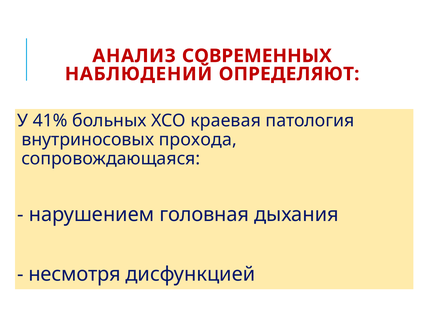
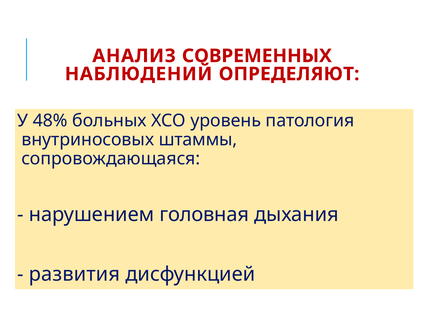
41%: 41% -> 48%
краевая: краевая -> уровень
прохода: прохода -> штаммы
несмотря: несмотря -> развития
